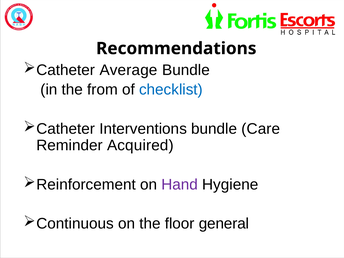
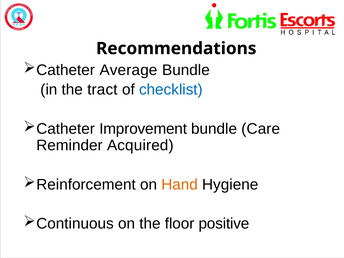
from: from -> tract
Interventions: Interventions -> Improvement
Hand colour: purple -> orange
general: general -> positive
